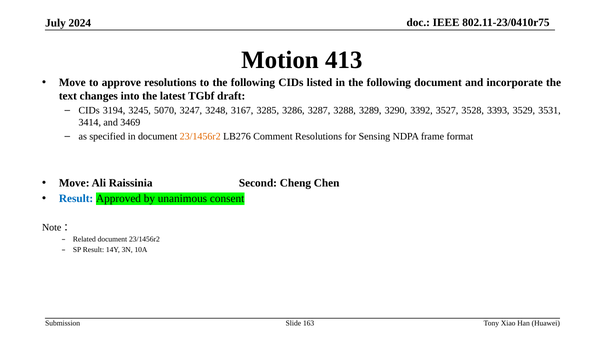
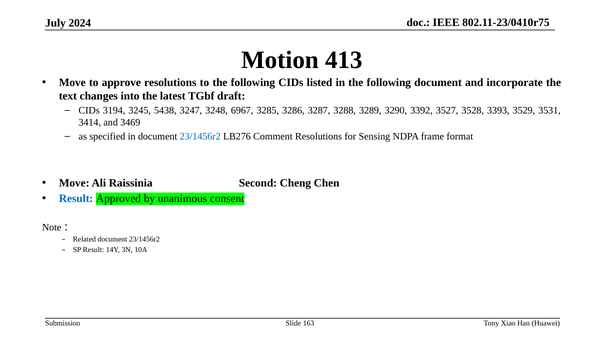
5070: 5070 -> 5438
3167: 3167 -> 6967
23/1456r2 at (200, 137) colour: orange -> blue
